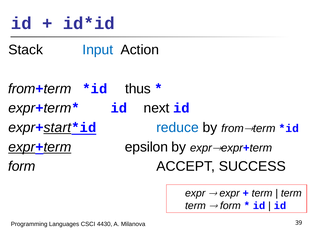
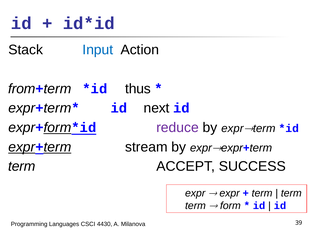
start at (57, 128): start -> form
reduce colour: blue -> purple
from at (232, 128): from -> expr
epsilon: epsilon -> stream
form at (22, 166): form -> term
